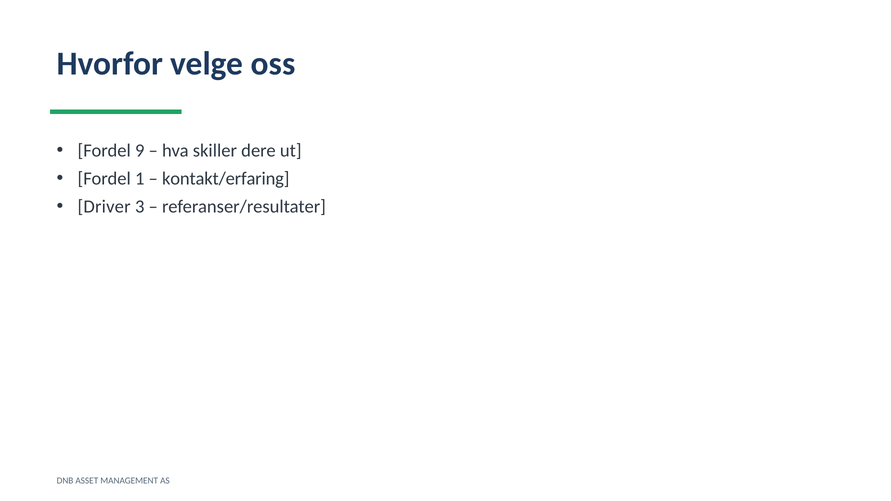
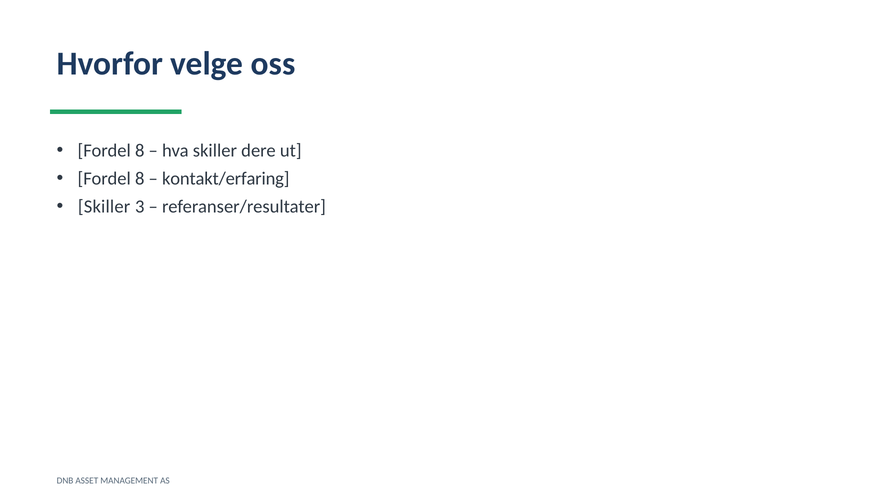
9 at (140, 151): 9 -> 8
1 at (140, 179): 1 -> 8
Driver at (104, 207): Driver -> Skiller
